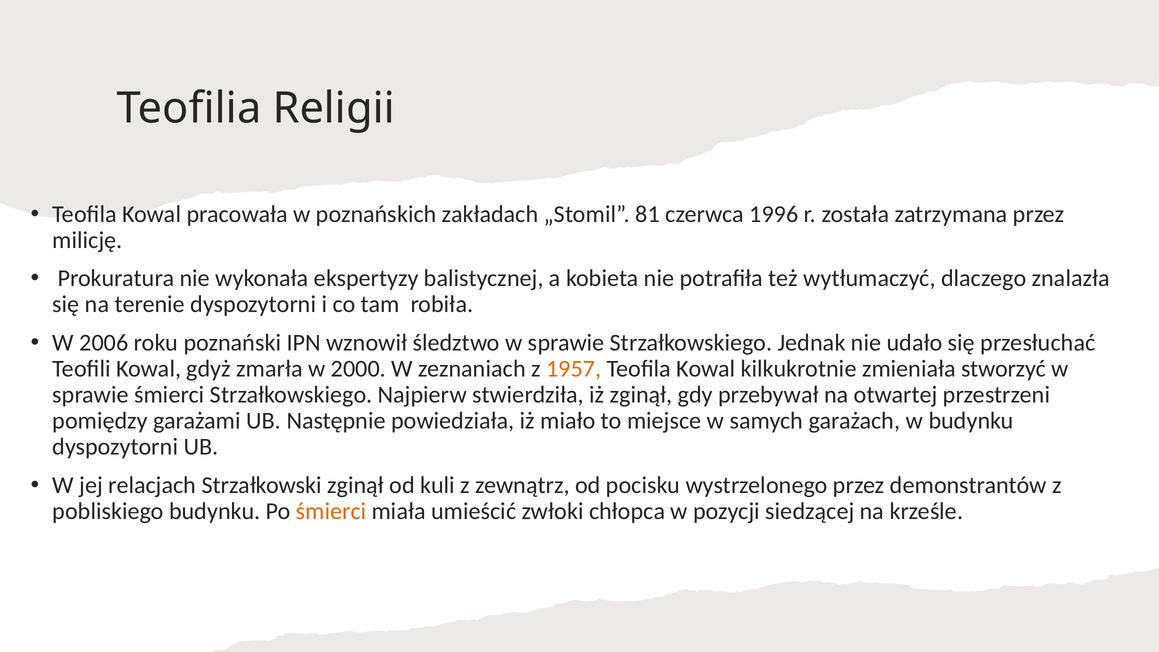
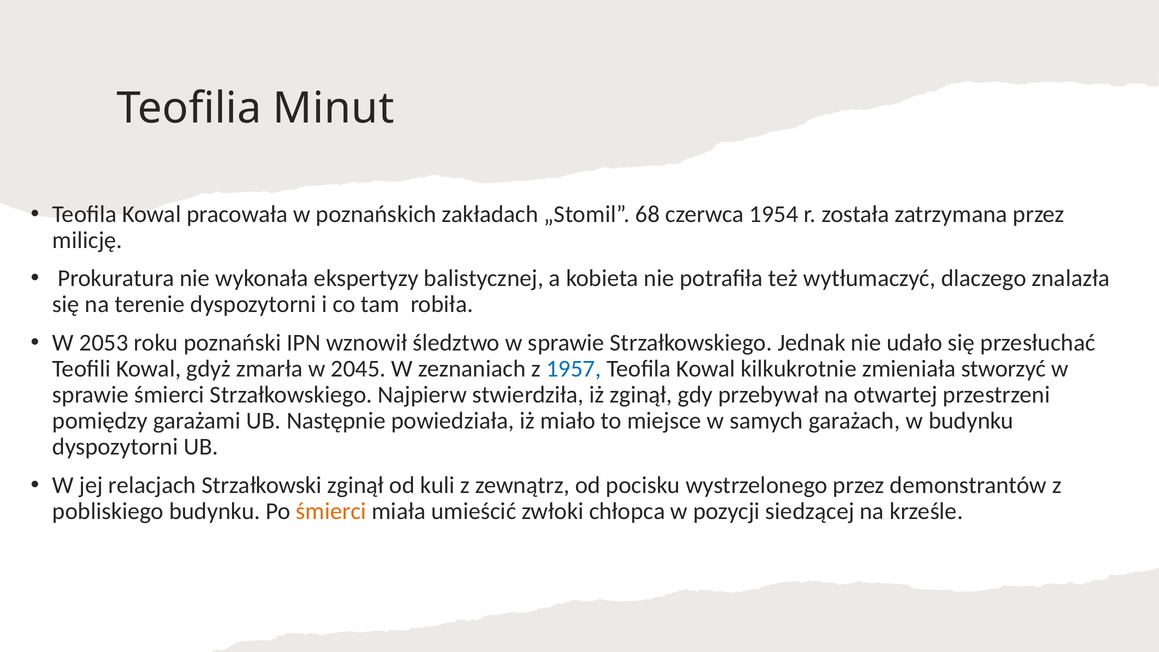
Religii: Religii -> Minut
81: 81 -> 68
1996: 1996 -> 1954
2006: 2006 -> 2053
2000: 2000 -> 2045
1957 colour: orange -> blue
